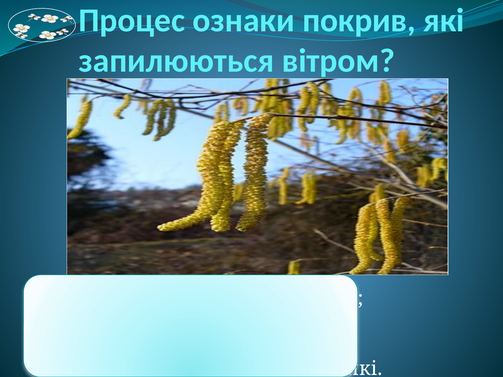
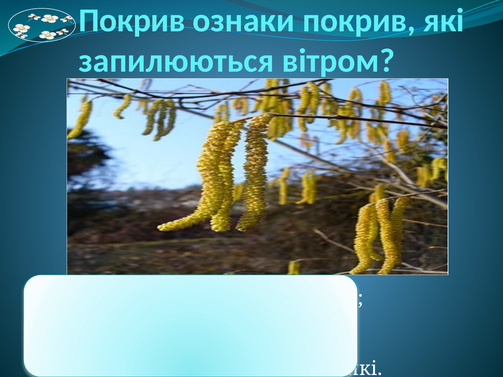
Процес at (132, 21): Процес -> Покрив
